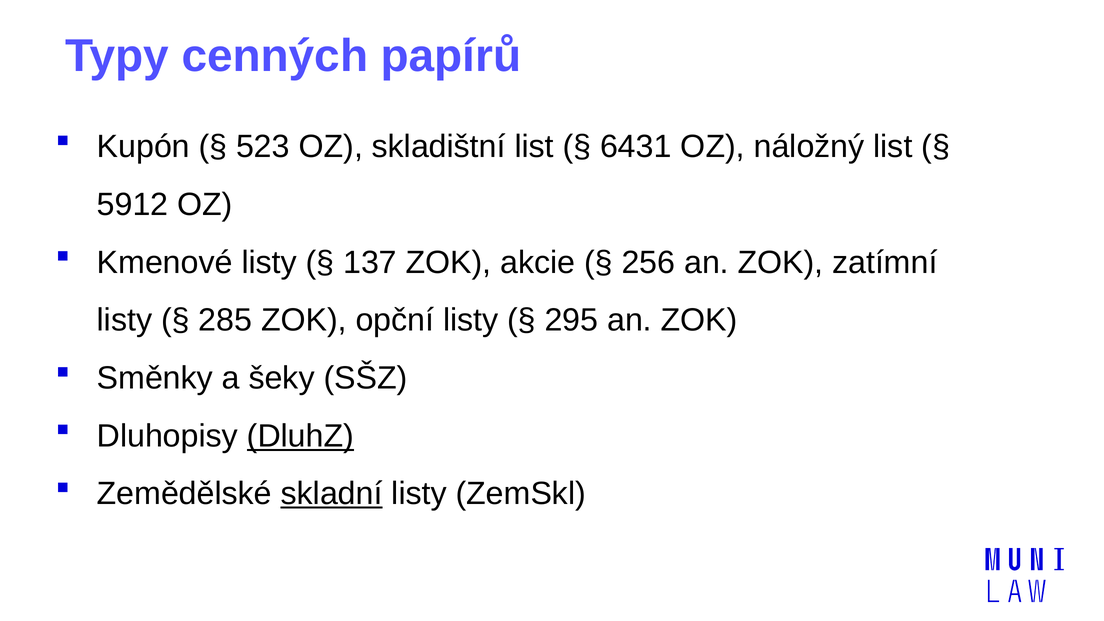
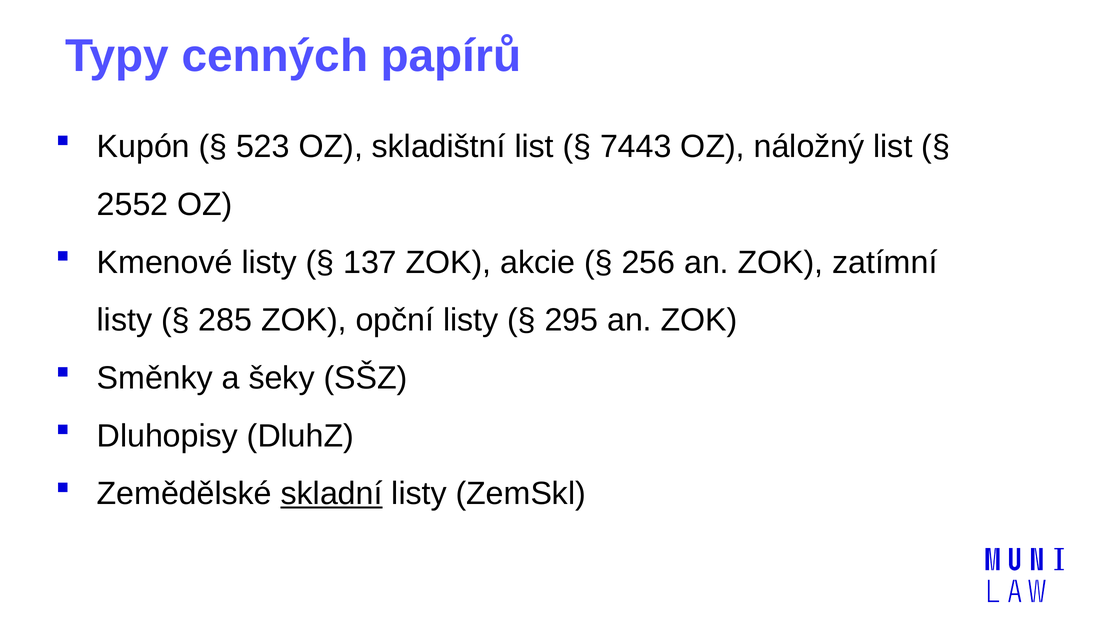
6431: 6431 -> 7443
5912: 5912 -> 2552
DluhZ underline: present -> none
